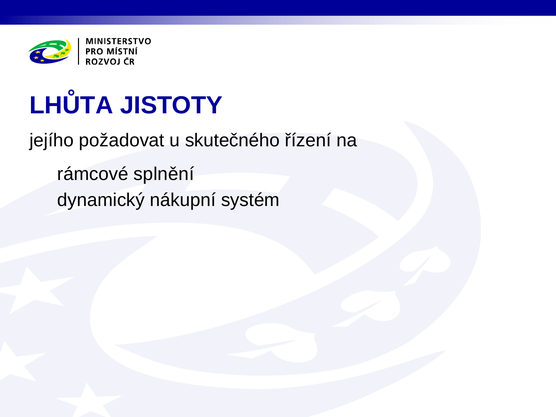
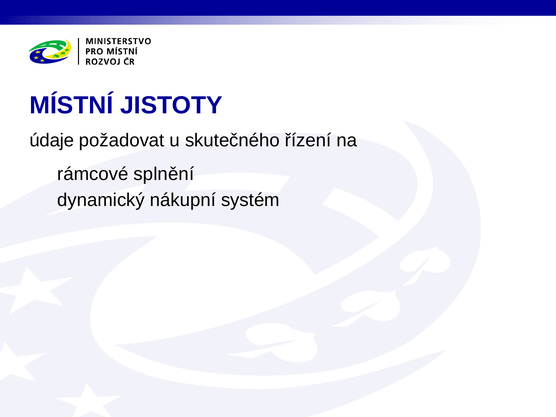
LHŮTA: LHŮTA -> MÍSTNÍ
jejího: jejího -> údaje
